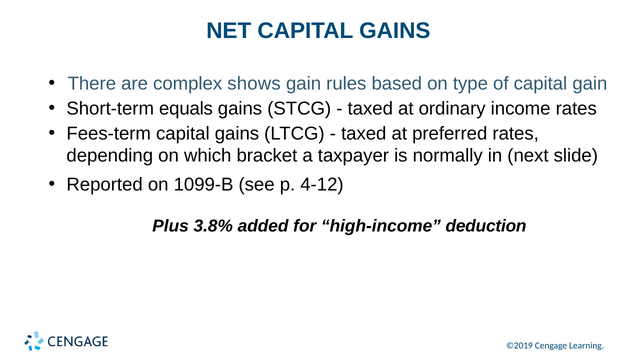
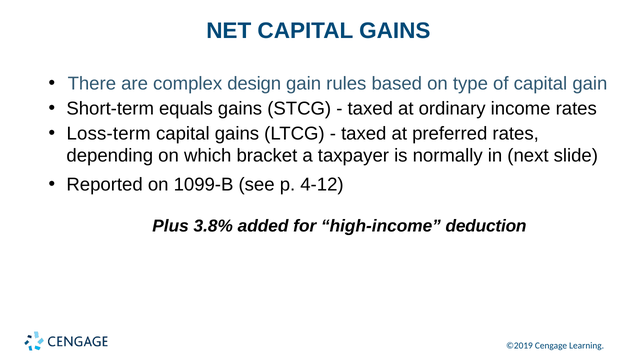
shows: shows -> design
Fees-term: Fees-term -> Loss-term
